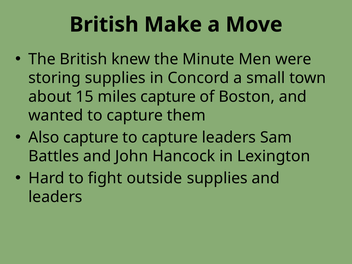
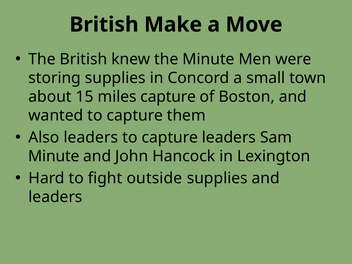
Also capture: capture -> leaders
Battles at (54, 156): Battles -> Minute
